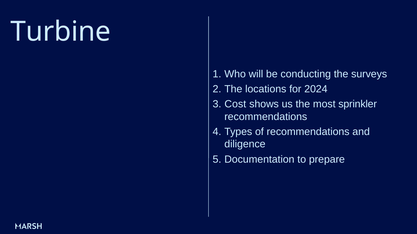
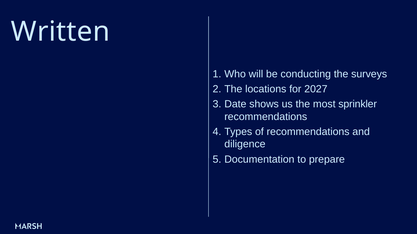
Turbine: Turbine -> Written
2024: 2024 -> 2027
Cost: Cost -> Date
